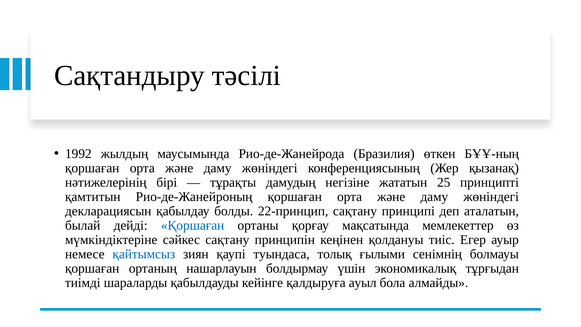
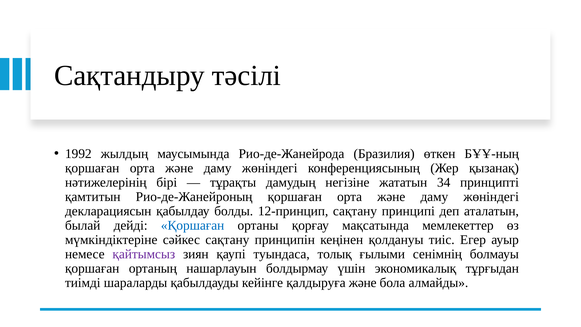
25: 25 -> 34
22-принцип: 22-принцип -> 12-принцип
қайтымсыз colour: blue -> purple
қалдыруға ауыл: ауыл -> және
